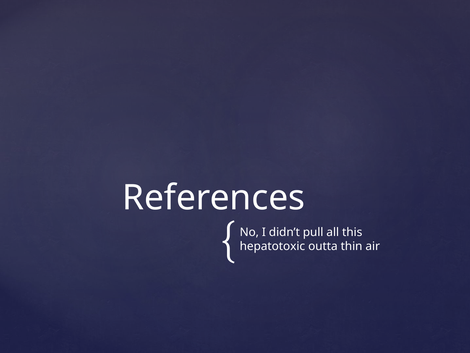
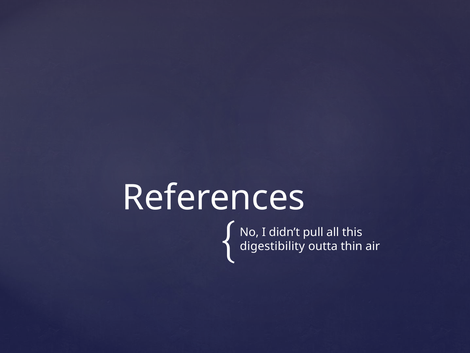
hepatotoxic: hepatotoxic -> digestibility
